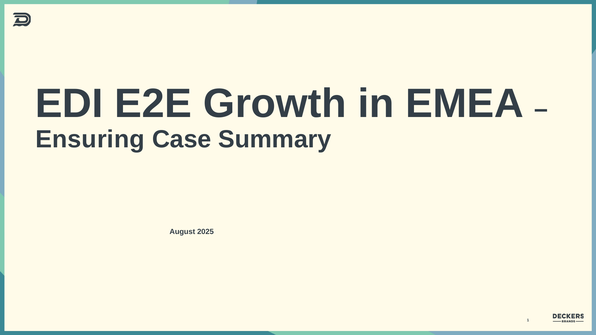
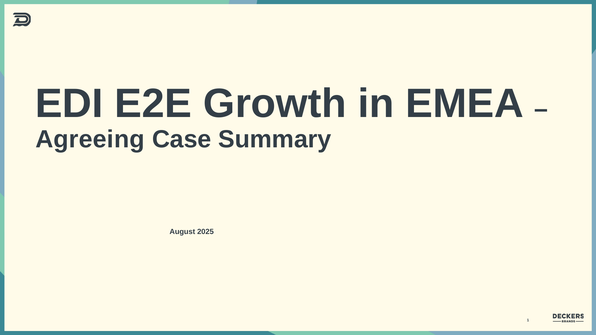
Ensuring: Ensuring -> Agreeing
